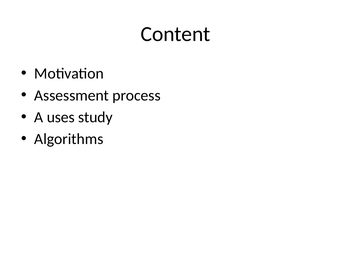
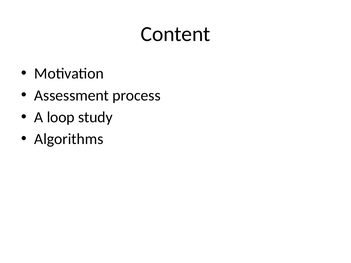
uses: uses -> loop
